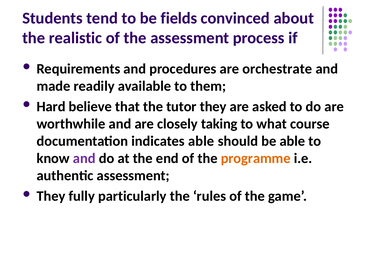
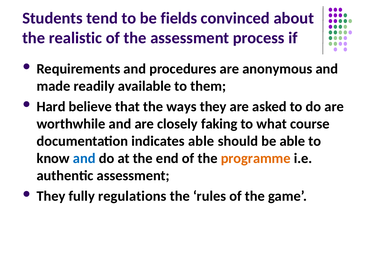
orchestrate: orchestrate -> anonymous
tutor: tutor -> ways
taking: taking -> faking
and at (84, 159) colour: purple -> blue
particularly: particularly -> regulations
